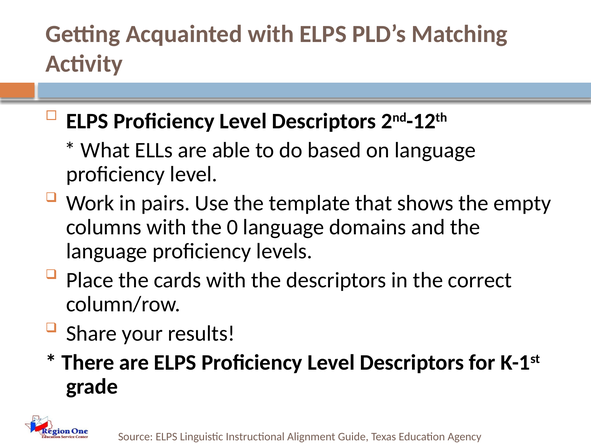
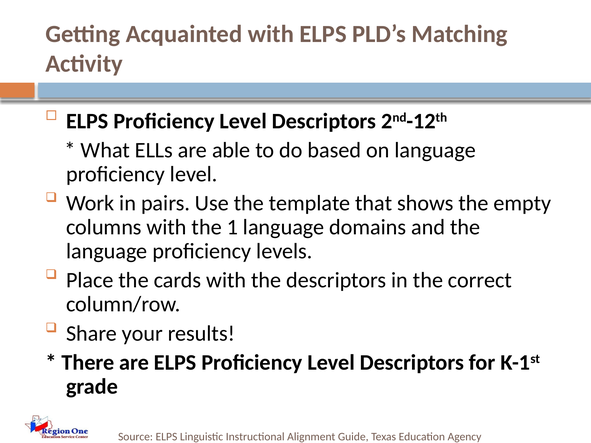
0: 0 -> 1
